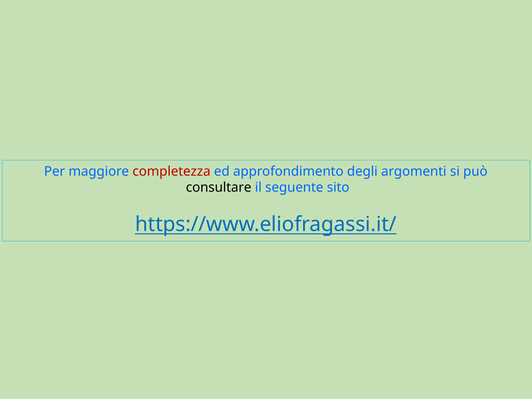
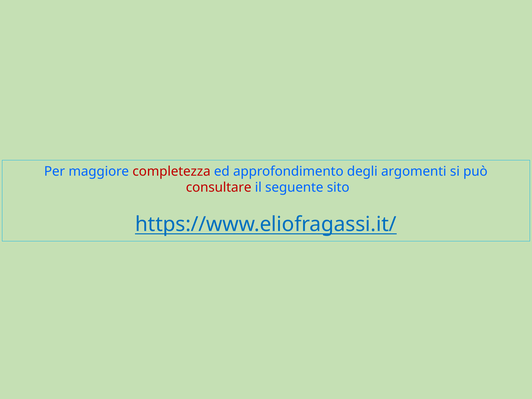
consultare colour: black -> red
